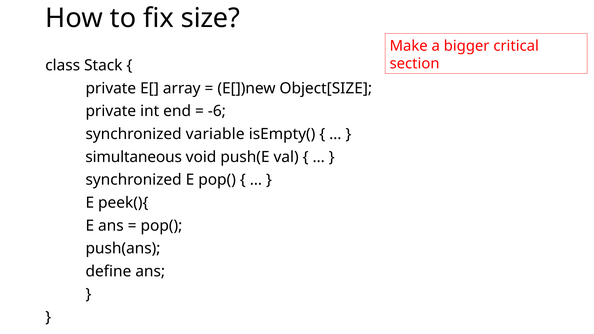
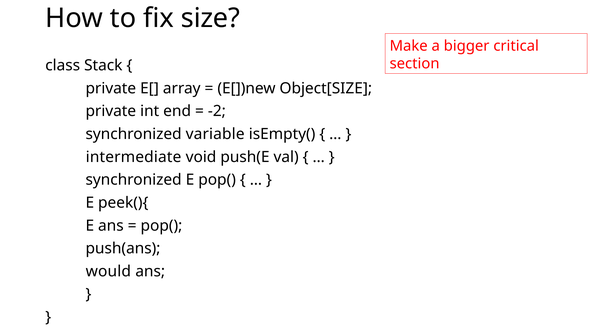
-6: -6 -> -2
simultaneous: simultaneous -> intermediate
define: define -> would
